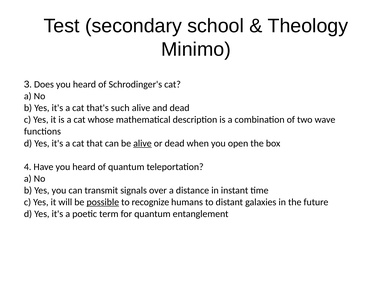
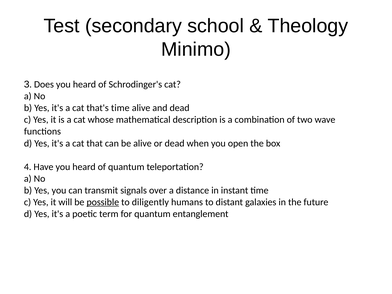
that's such: such -> time
alive at (142, 143) underline: present -> none
recognize: recognize -> diligently
